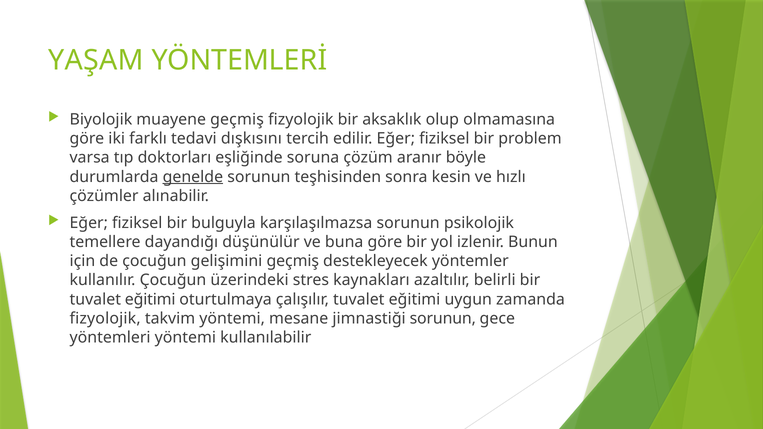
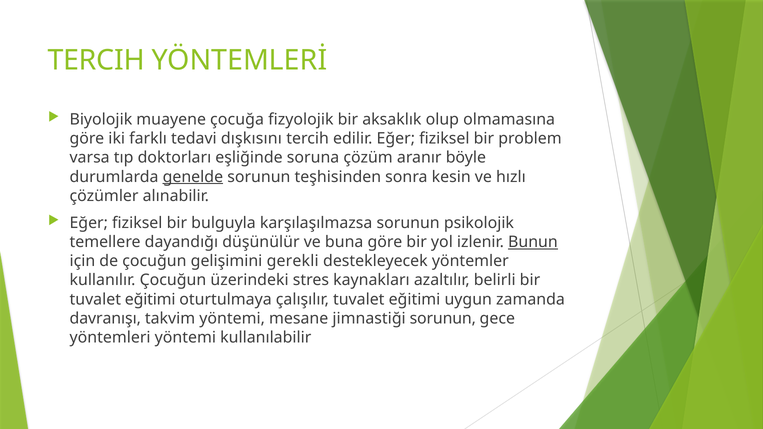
YAŞAM at (96, 60): YAŞAM -> TERCIH
muayene geçmiş: geçmiş -> çocuğa
Bunun underline: none -> present
gelişimini geçmiş: geçmiş -> gerekli
fizyolojik at (105, 319): fizyolojik -> davranışı
